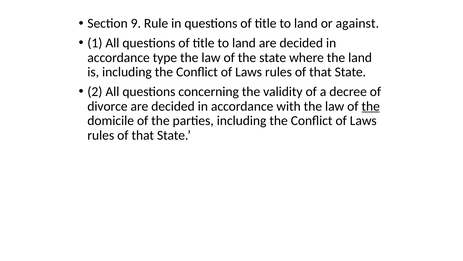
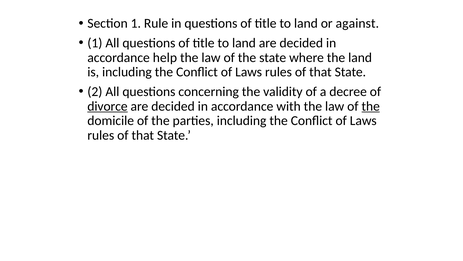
Section 9: 9 -> 1
type: type -> help
divorce underline: none -> present
